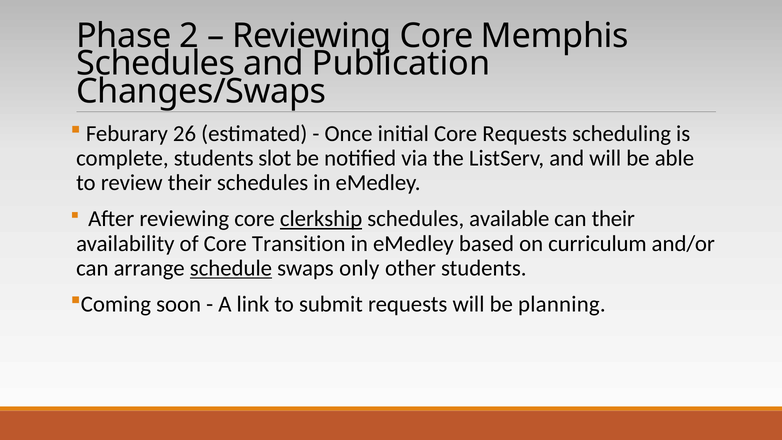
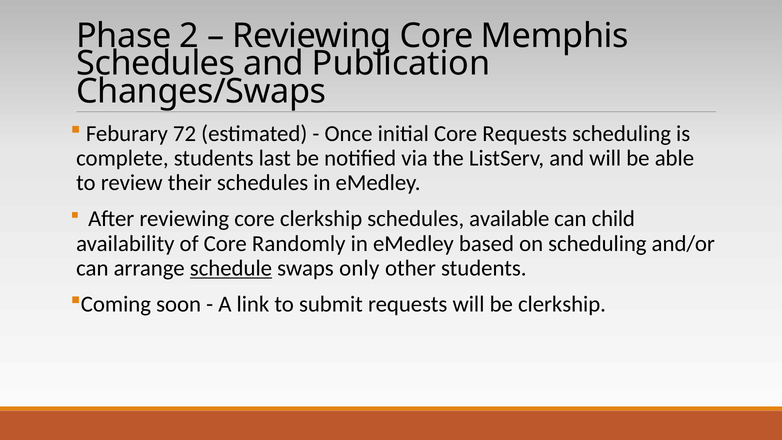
26: 26 -> 72
slot: slot -> last
clerkship at (321, 219) underline: present -> none
can their: their -> child
Transition: Transition -> Randomly
on curriculum: curriculum -> scheduling
be planning: planning -> clerkship
